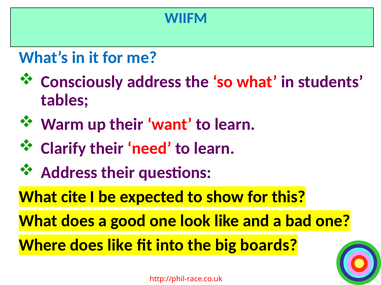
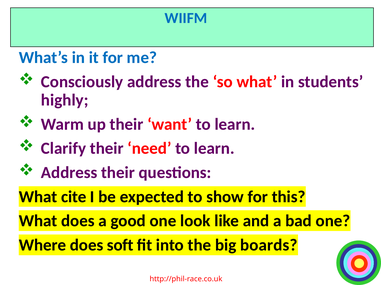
tables: tables -> highly
does like: like -> soft
